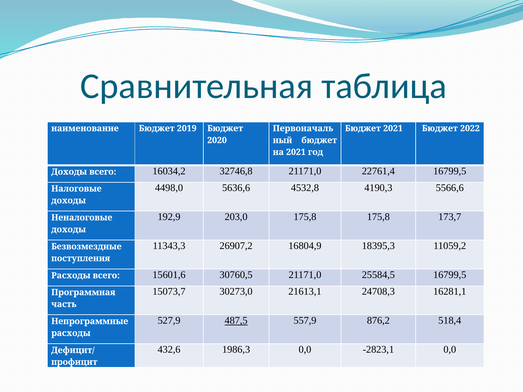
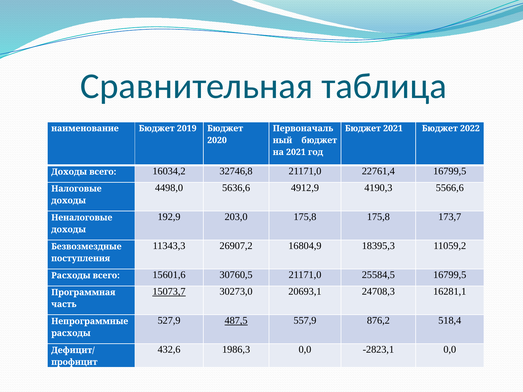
4532,8: 4532,8 -> 4912,9
15073,7 underline: none -> present
21613,1: 21613,1 -> 20693,1
